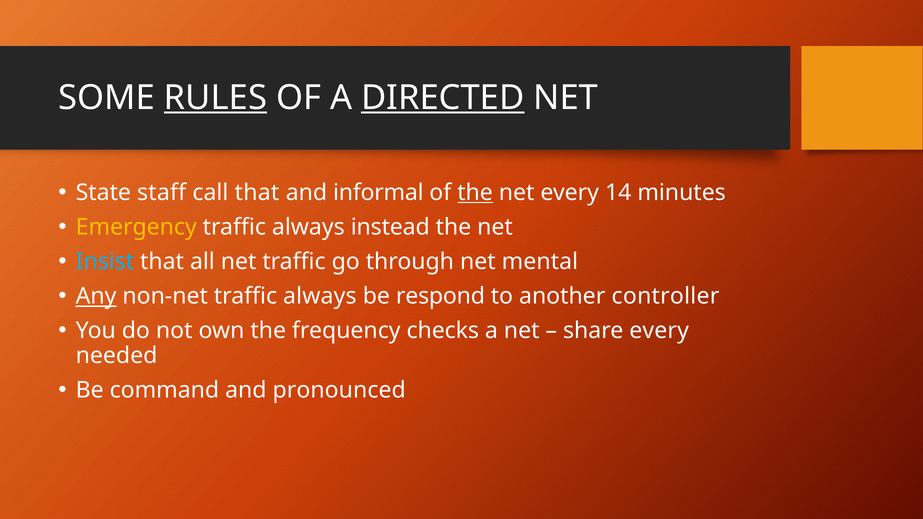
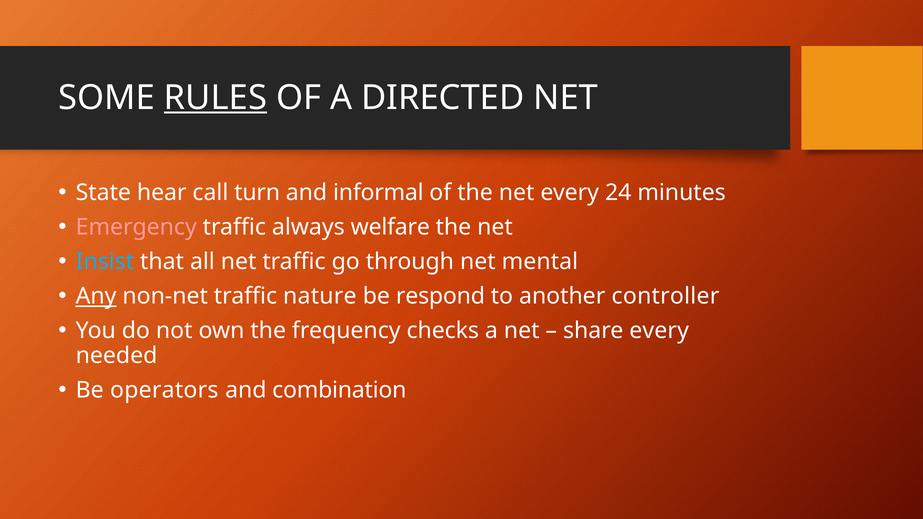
DIRECTED underline: present -> none
staff: staff -> hear
call that: that -> turn
the at (475, 193) underline: present -> none
14: 14 -> 24
Emergency colour: yellow -> pink
instead: instead -> welfare
non-net traffic always: always -> nature
command: command -> operators
pronounced: pronounced -> combination
